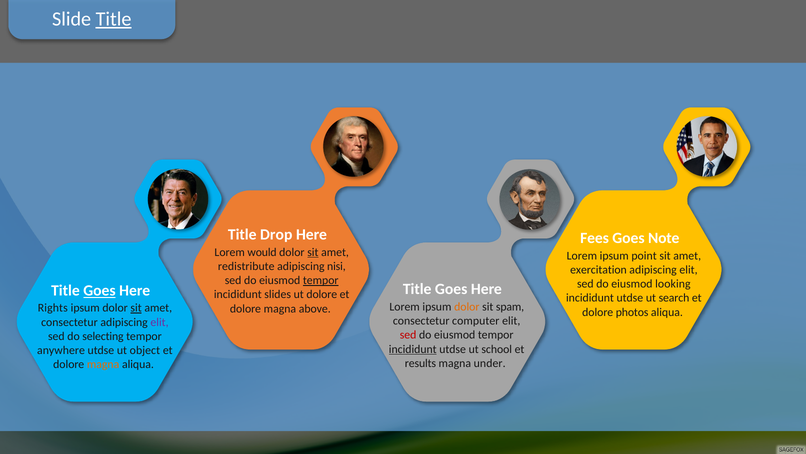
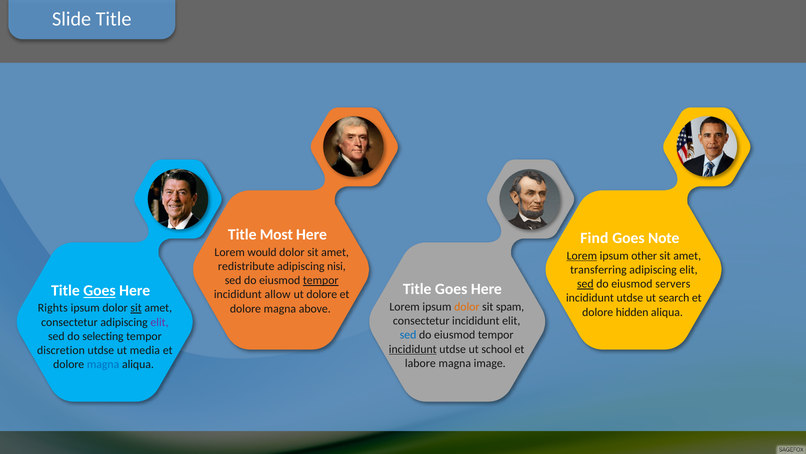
Title at (114, 19) underline: present -> none
Drop: Drop -> Most
Fees: Fees -> Find
sit at (313, 252) underline: present -> none
Lorem at (582, 255) underline: none -> present
point: point -> other
exercitation: exercitation -> transferring
sed at (585, 284) underline: none -> present
looking: looking -> servers
slides: slides -> allow
photos: photos -> hidden
consectetur computer: computer -> incididunt
sed at (408, 335) colour: red -> blue
anywhere: anywhere -> discretion
object: object -> media
results: results -> labore
under: under -> image
magna at (103, 364) colour: orange -> blue
